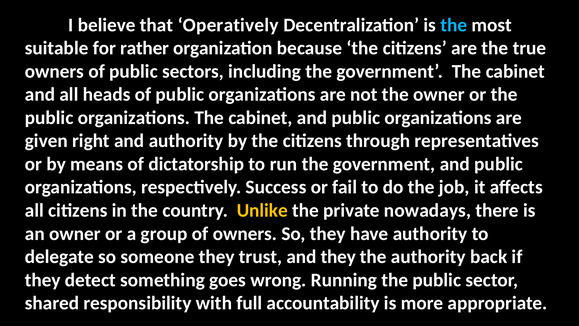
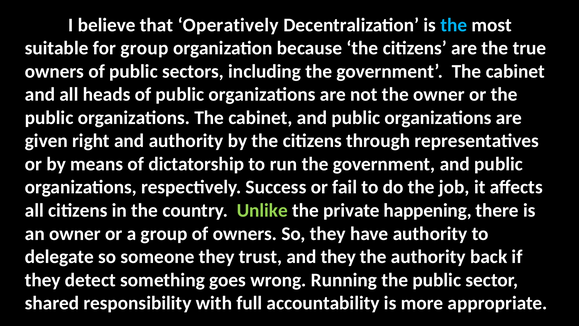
for rather: rather -> group
Unlike colour: yellow -> light green
nowadays: nowadays -> happening
